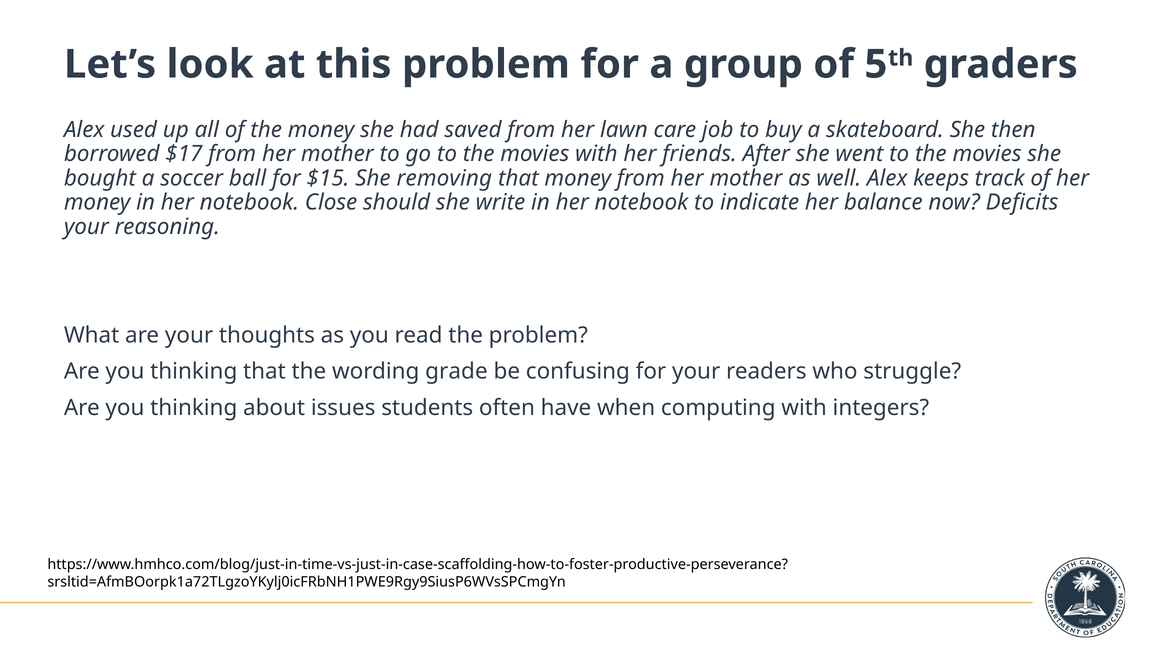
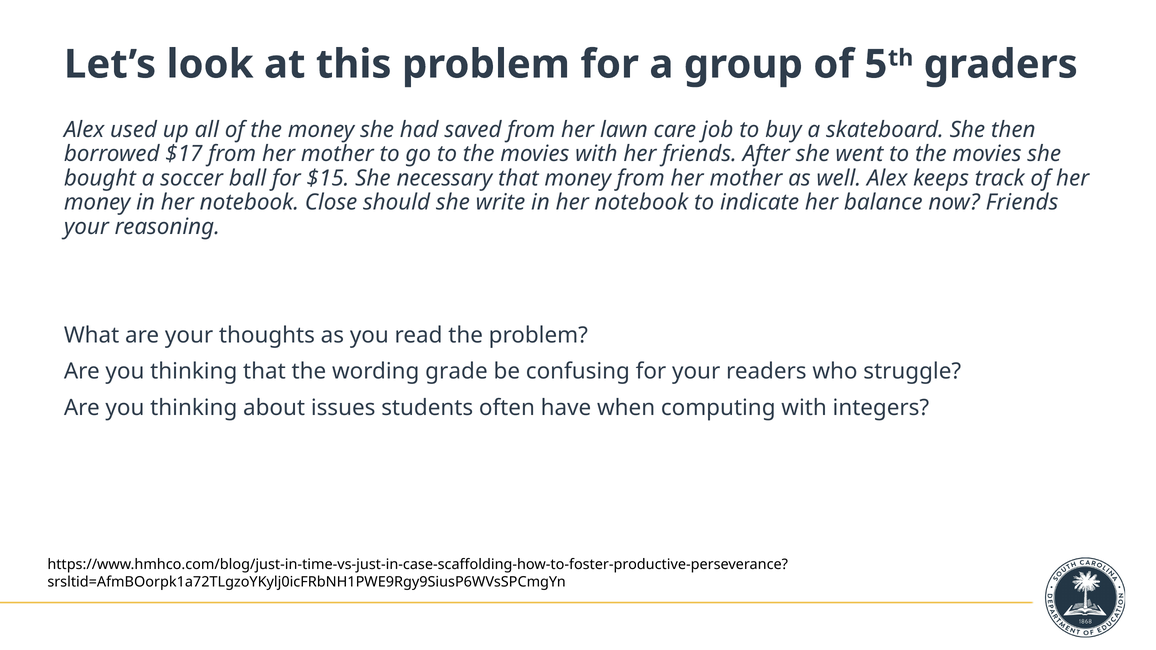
removing: removing -> necessary
now Deficits: Deficits -> Friends
